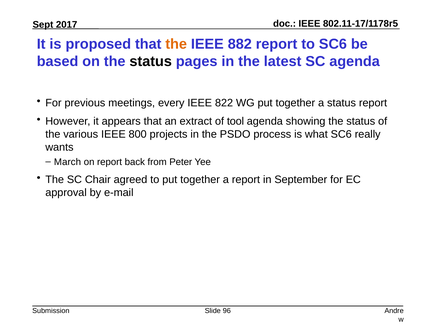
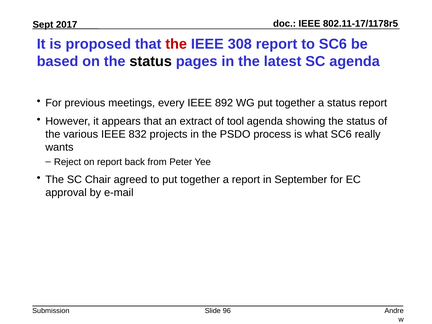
the at (176, 44) colour: orange -> red
882: 882 -> 308
822: 822 -> 892
800: 800 -> 832
March: March -> Reject
